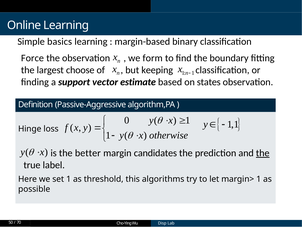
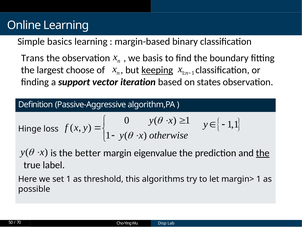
Force: Force -> Trans
form: form -> basis
keeping underline: none -> present
estimate: estimate -> iteration
candidates: candidates -> eigenvalue
